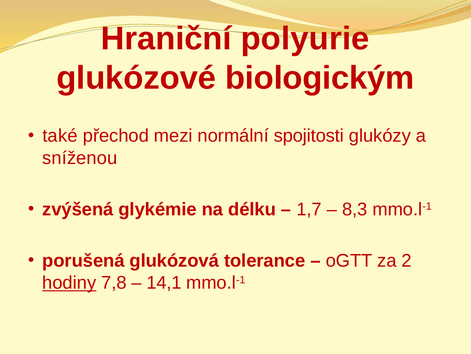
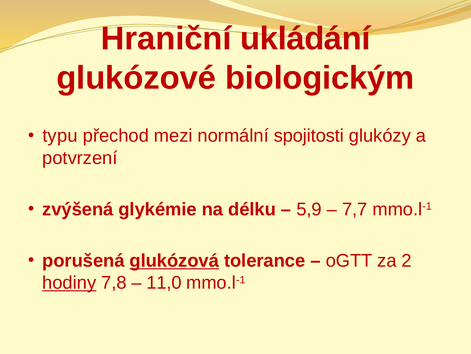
polyurie: polyurie -> ukládání
také: také -> typu
sníženou: sníženou -> potvrzení
1,7: 1,7 -> 5,9
8,3: 8,3 -> 7,7
glukózová underline: none -> present
14,1: 14,1 -> 11,0
